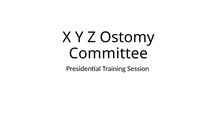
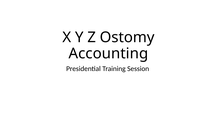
Committee: Committee -> Accounting
